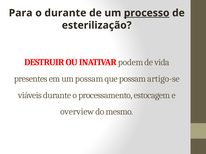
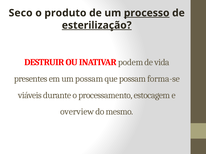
Para: Para -> Seco
o durante: durante -> produto
esterilização underline: none -> present
artigo-se: artigo-se -> forma-se
